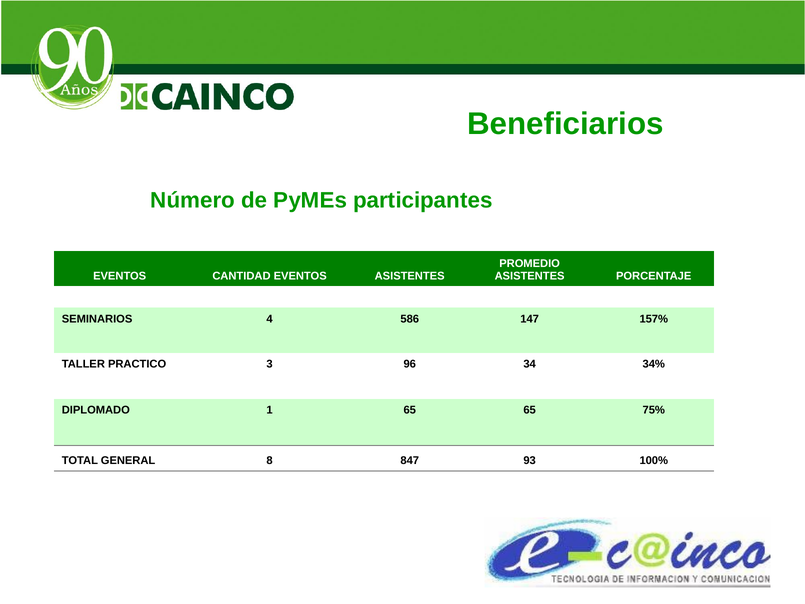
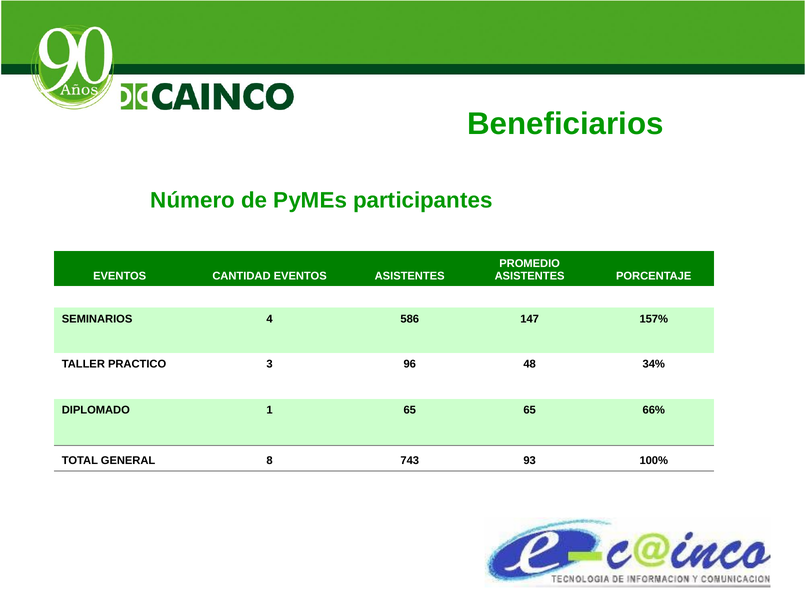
34: 34 -> 48
75%: 75% -> 66%
847: 847 -> 743
